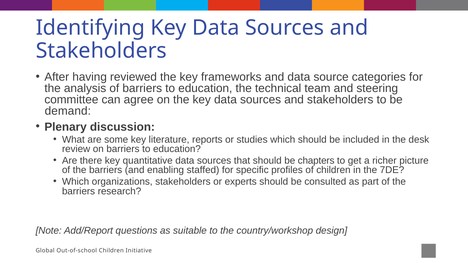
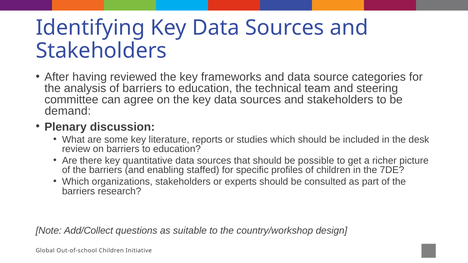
chapters: chapters -> possible
Add/Report: Add/Report -> Add/Collect
